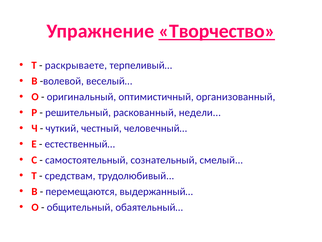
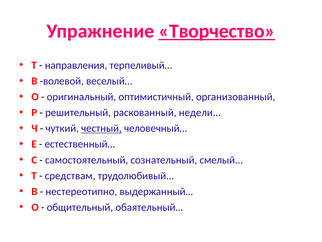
раскрываете: раскрываете -> направления
честный underline: none -> present
перемещаются: перемещаются -> нестереотипно
